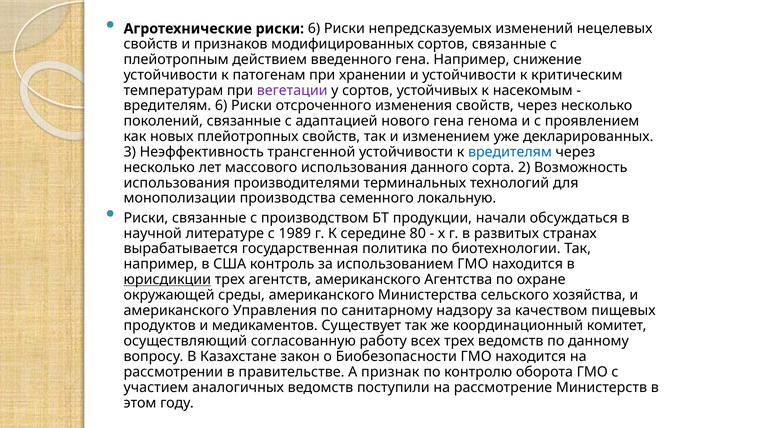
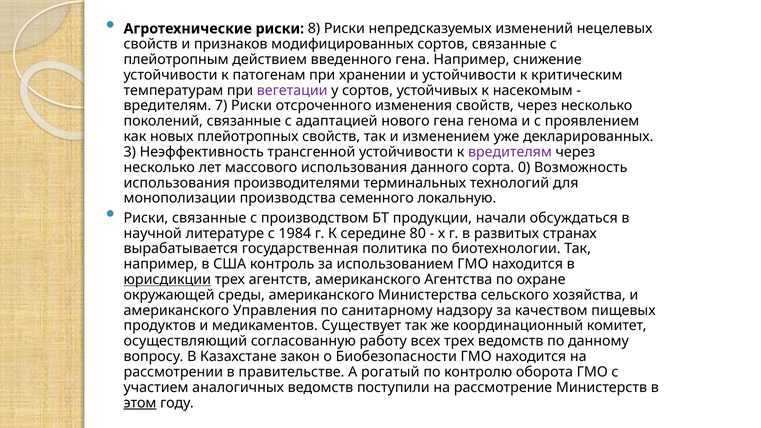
риски 6: 6 -> 8
вредителям 6: 6 -> 7
вредителям at (510, 152) colour: blue -> purple
2: 2 -> 0
1989: 1989 -> 1984
признак: признак -> рогатый
этом underline: none -> present
